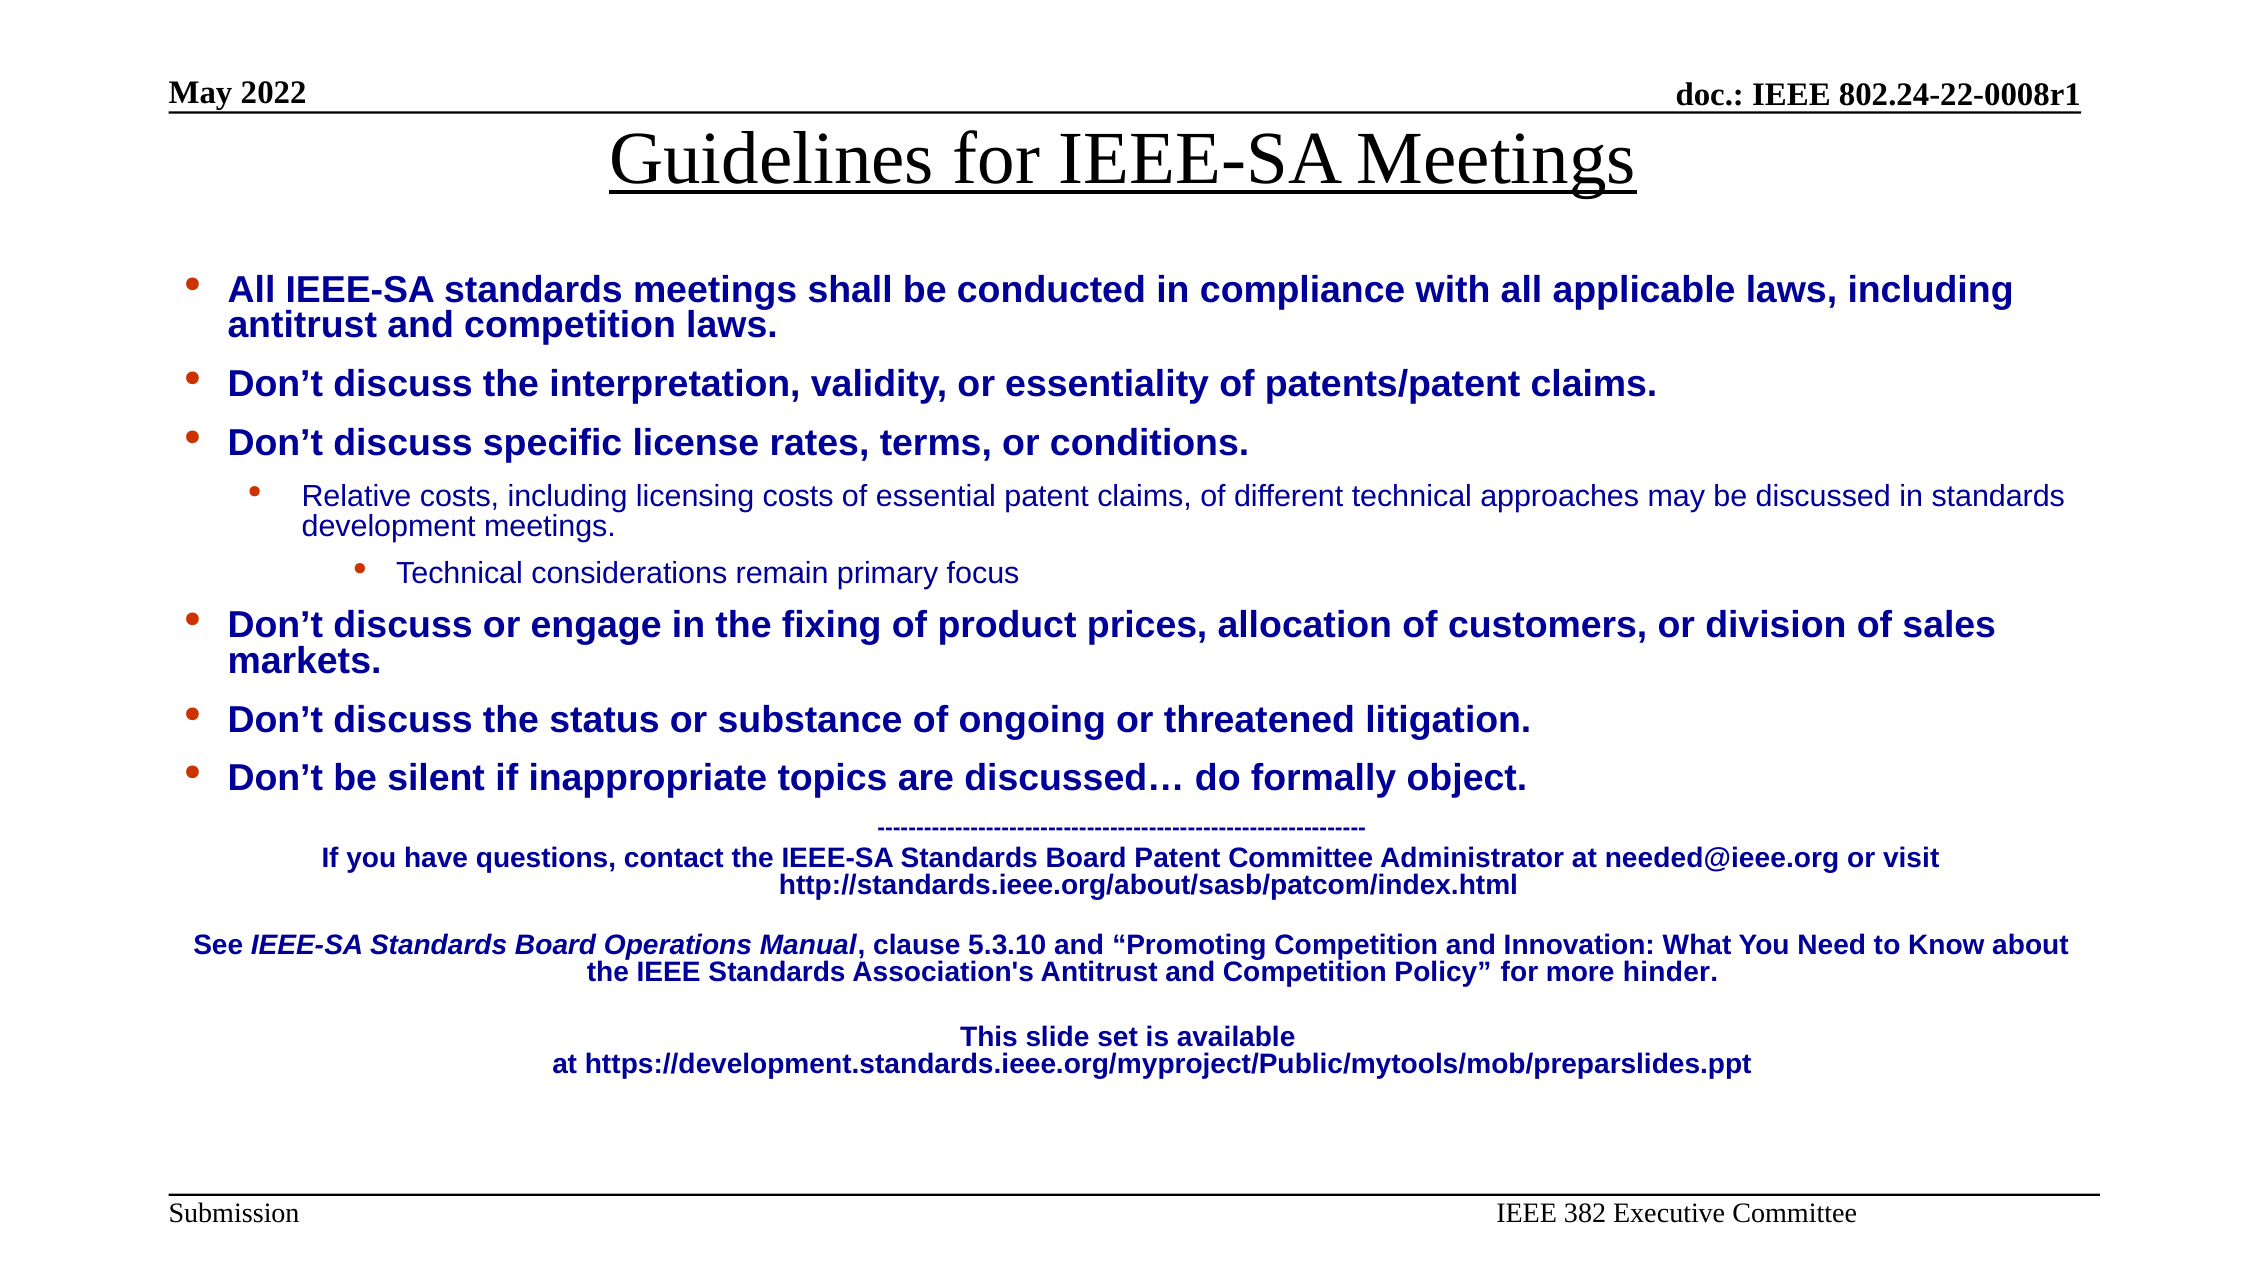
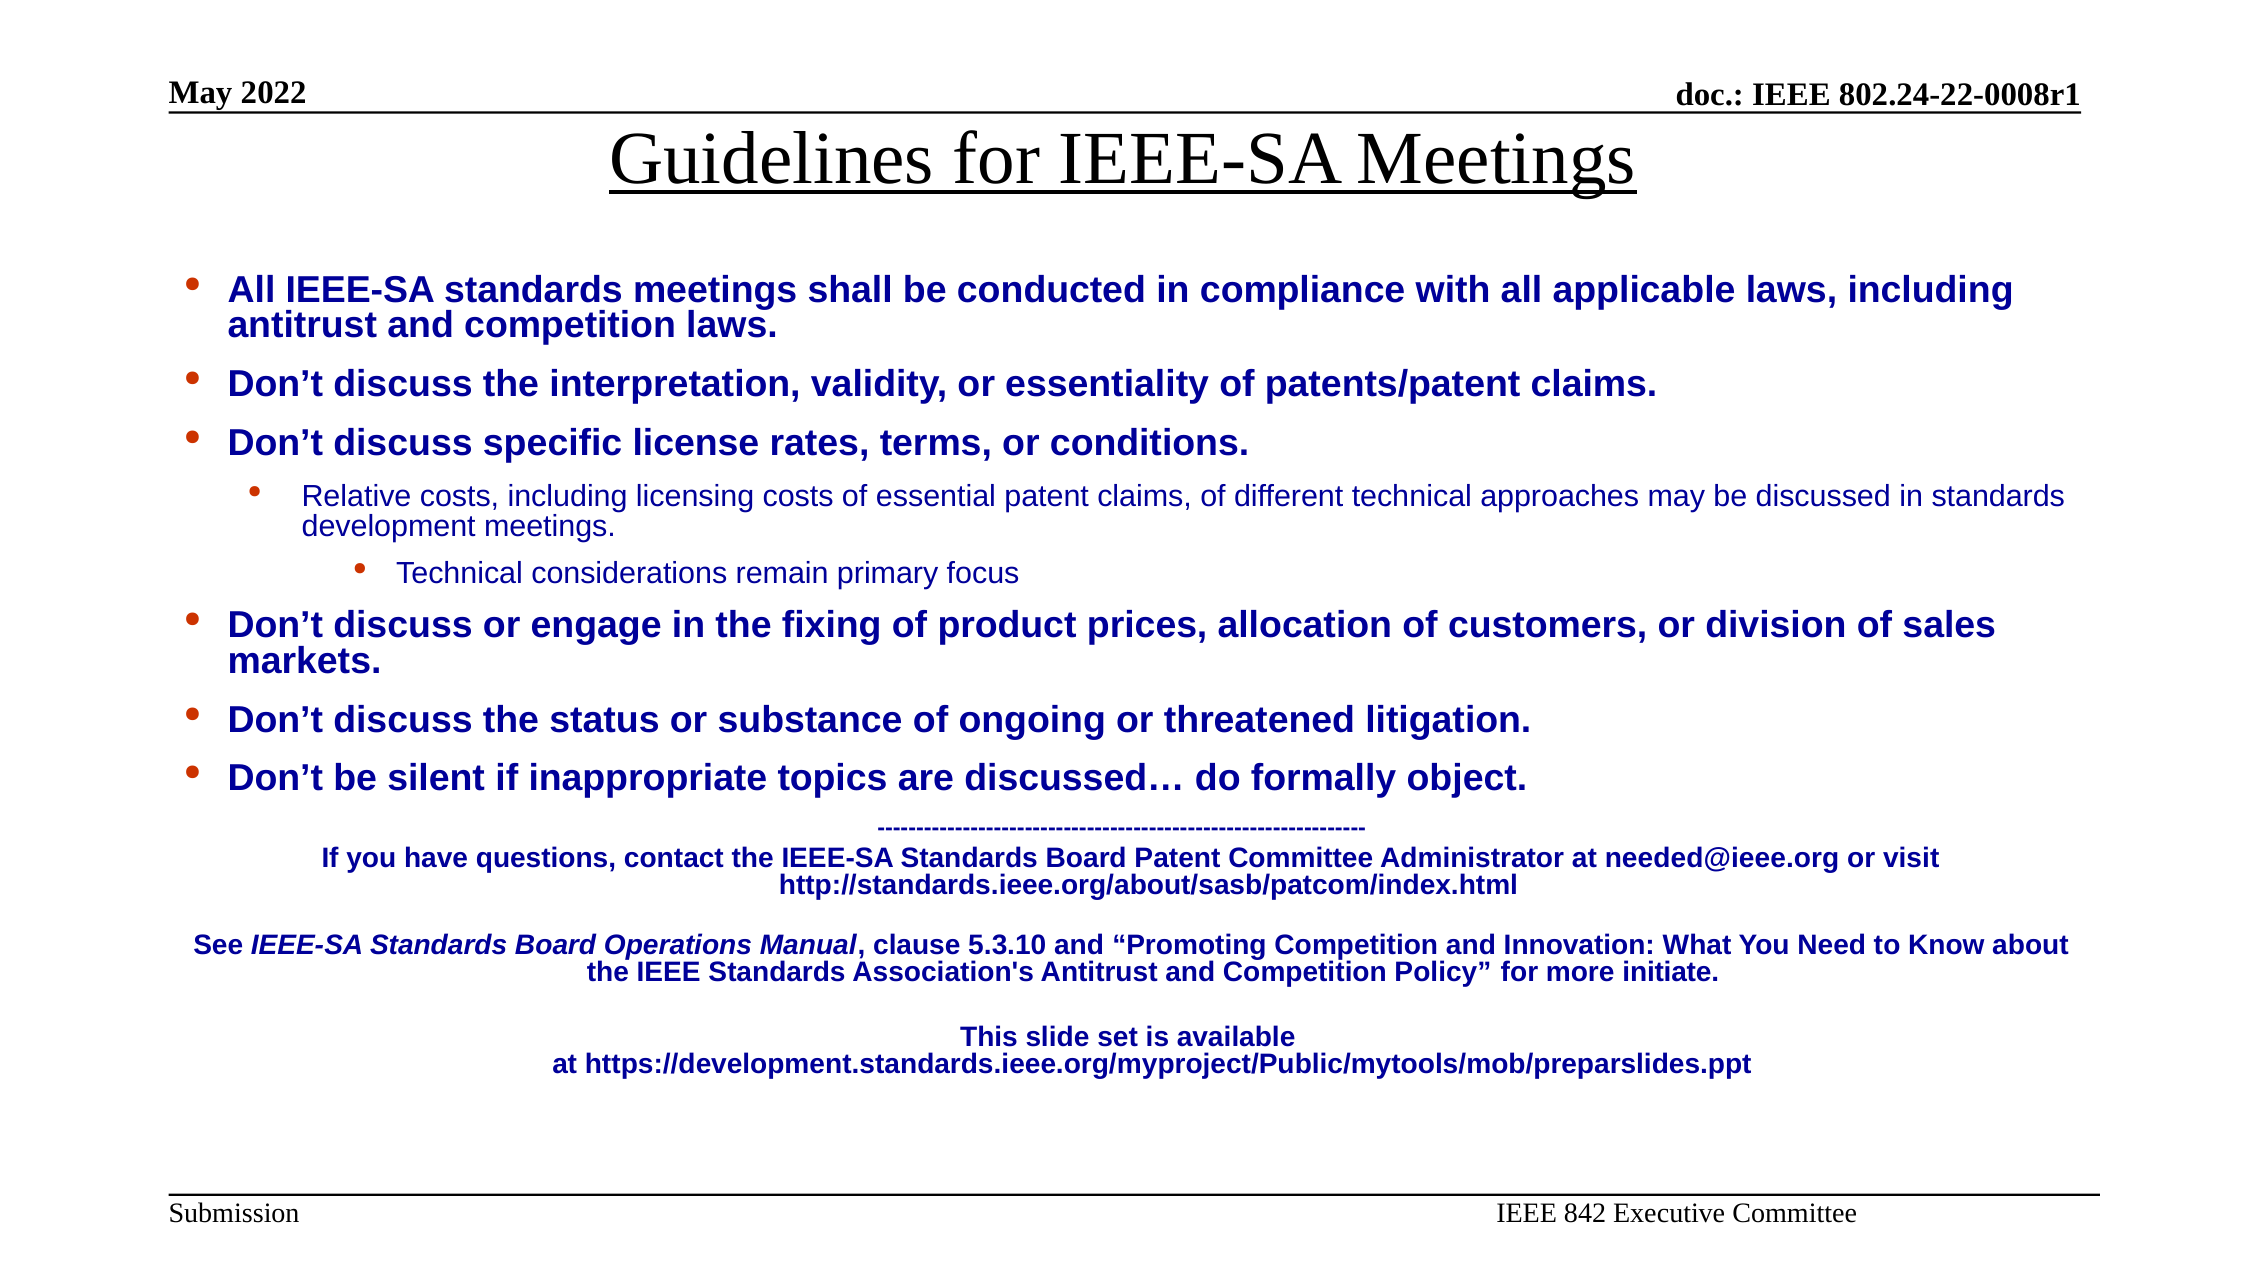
hinder: hinder -> initiate
382: 382 -> 842
